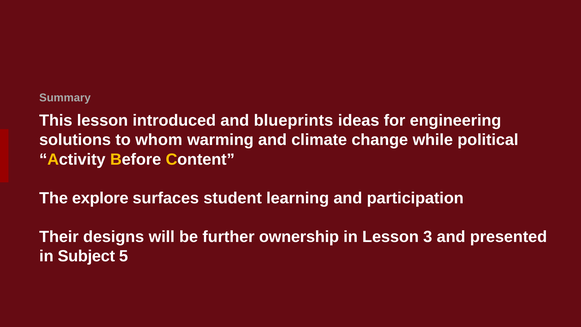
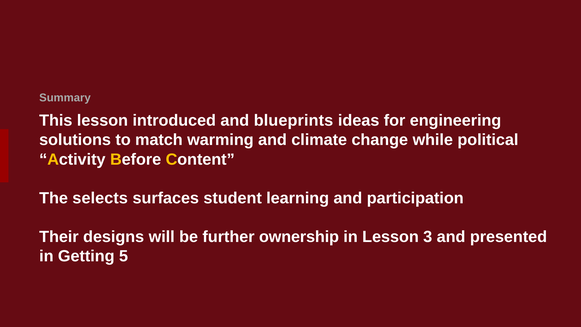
whom: whom -> match
explore: explore -> selects
Subject: Subject -> Getting
